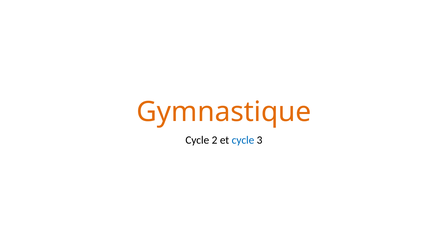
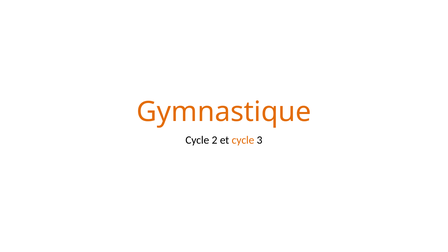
cycle at (243, 140) colour: blue -> orange
